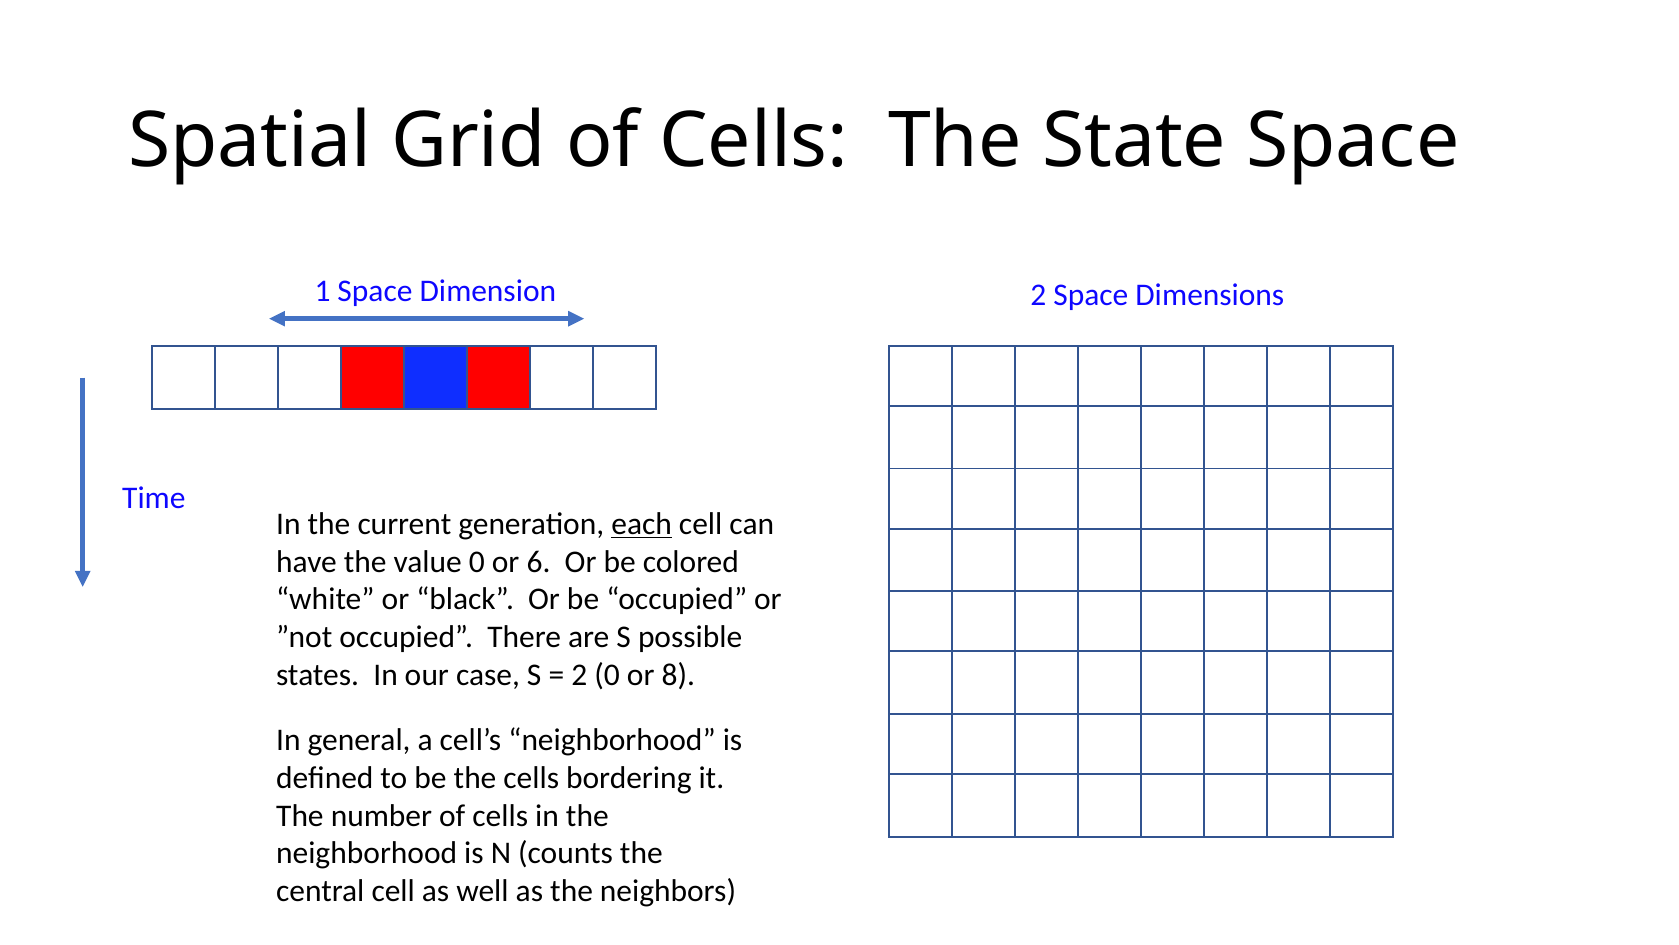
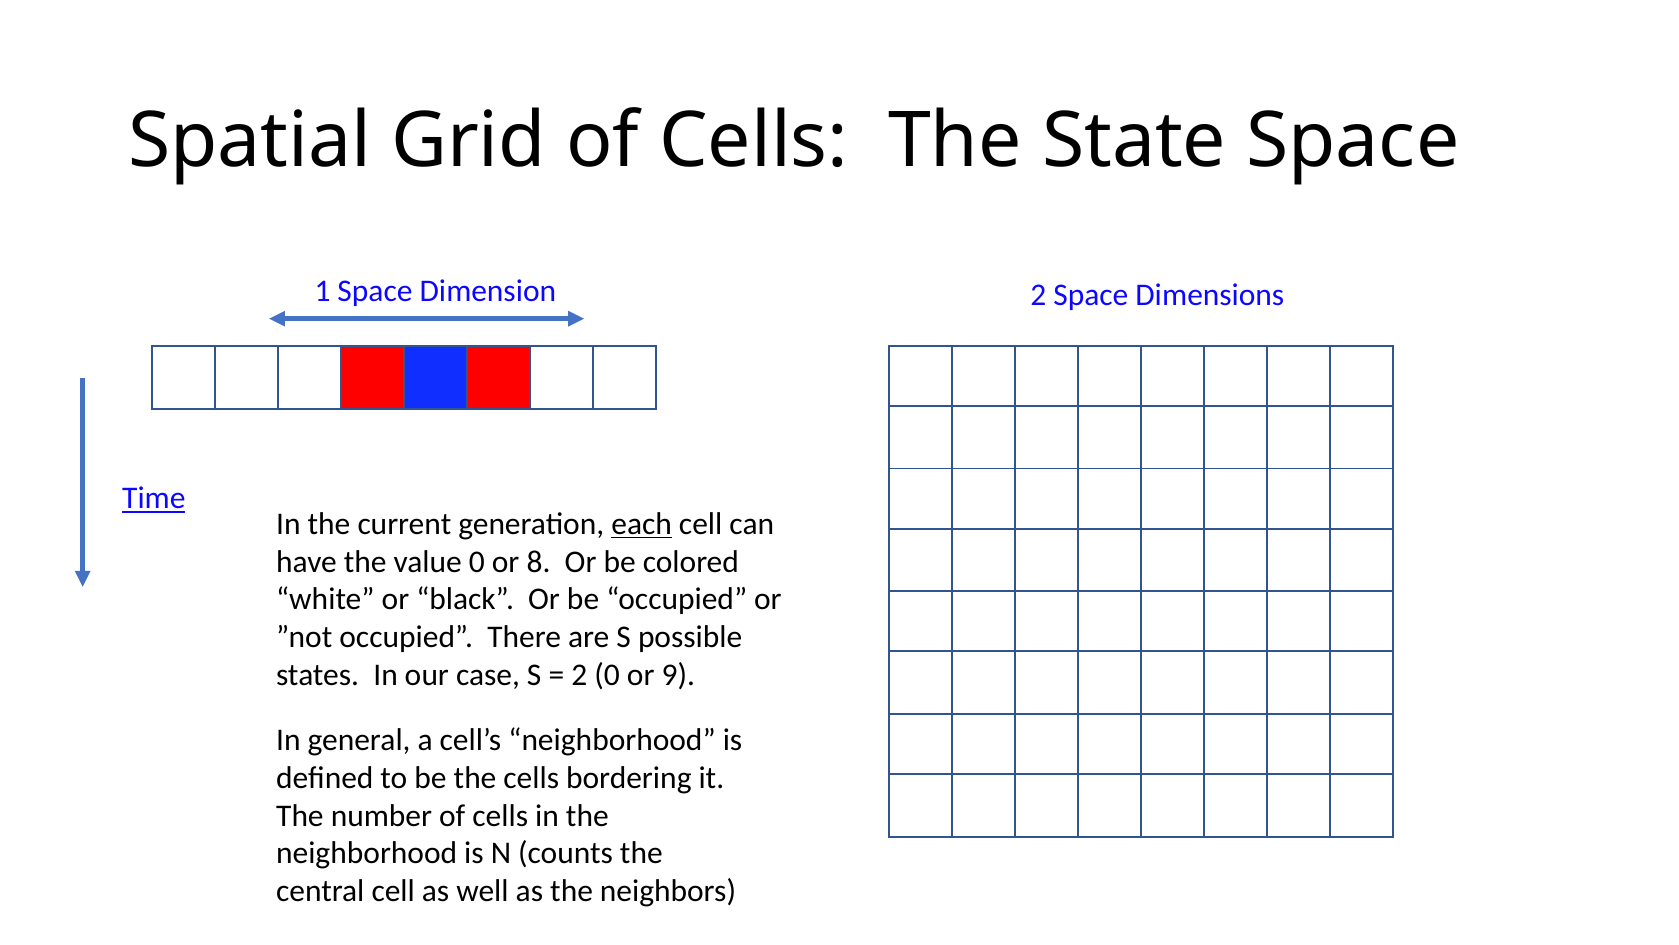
Time underline: none -> present
6: 6 -> 8
8: 8 -> 9
